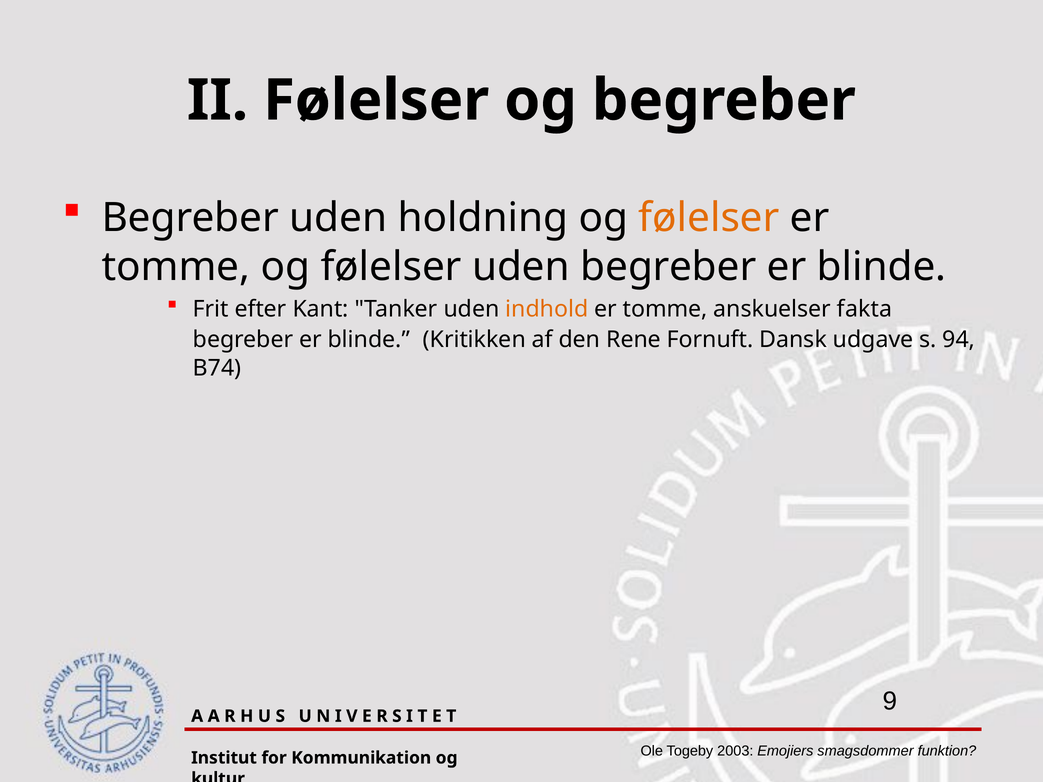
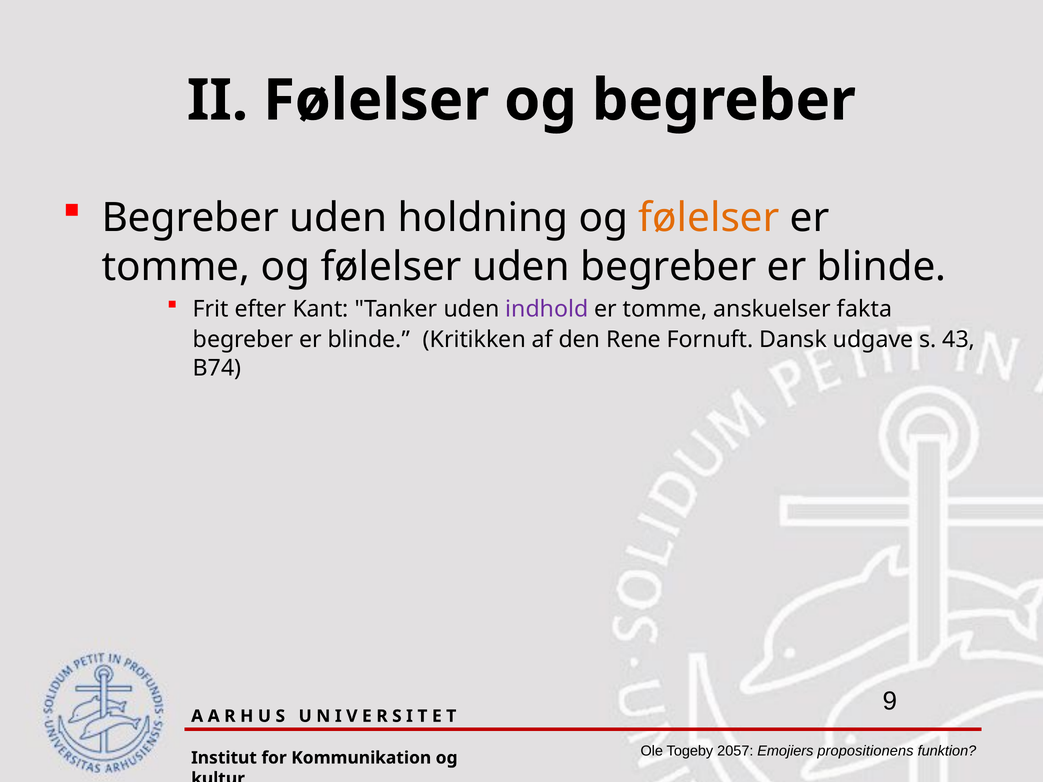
indhold colour: orange -> purple
94: 94 -> 43
2003: 2003 -> 2057
smagsdommer: smagsdommer -> propositionens
